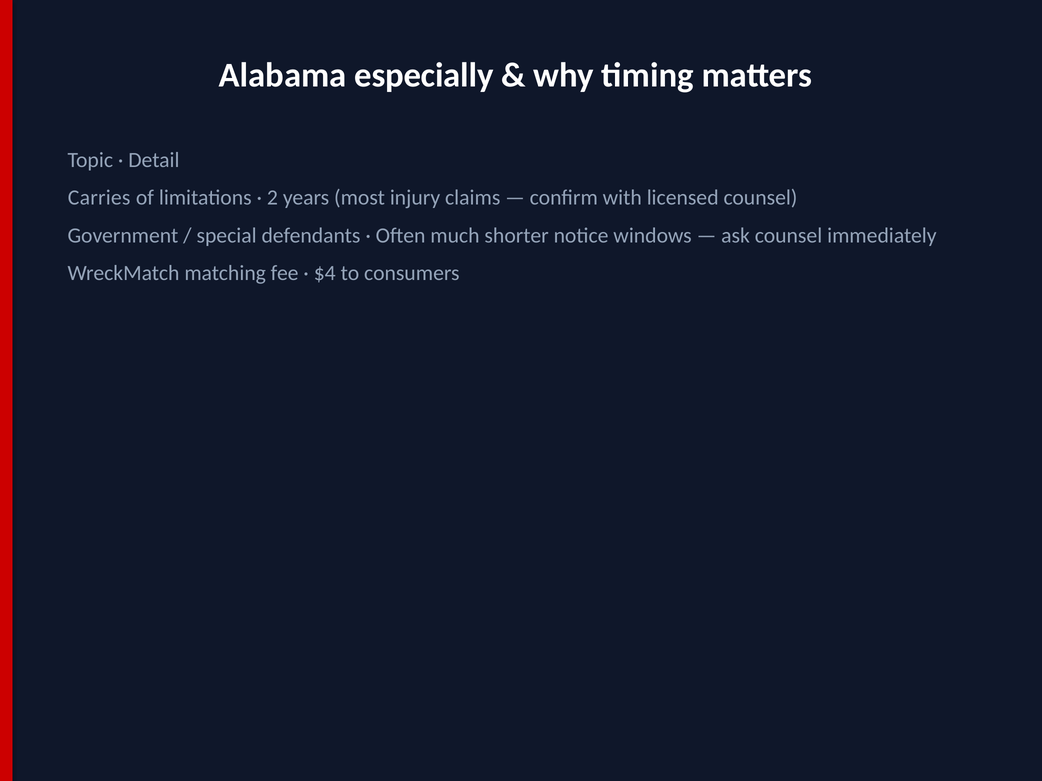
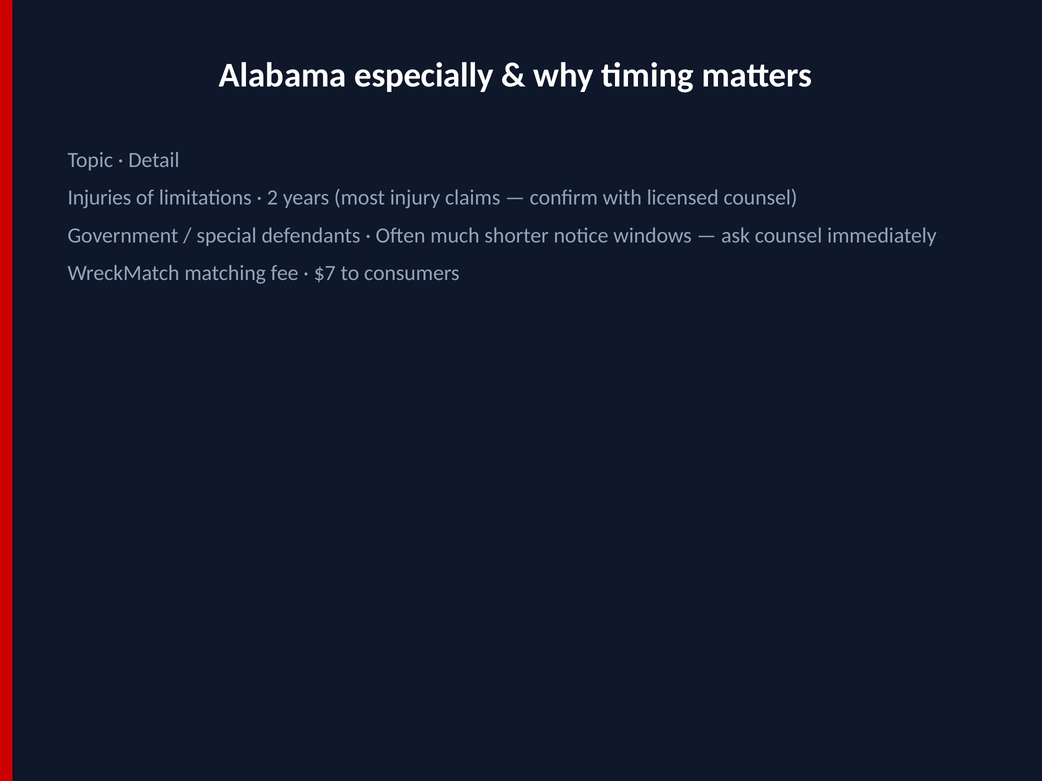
Carries: Carries -> Injuries
$4: $4 -> $7
